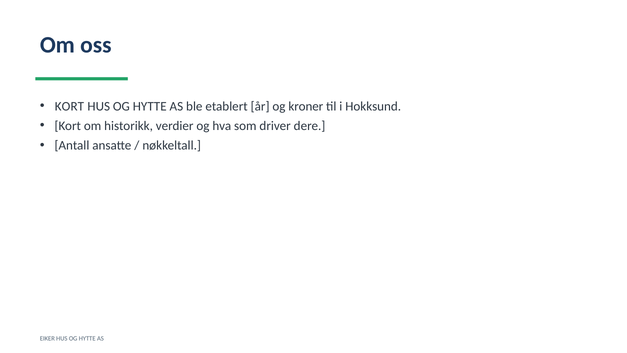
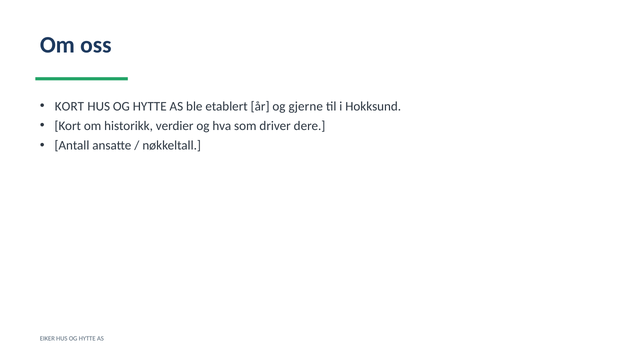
kroner: kroner -> gjerne
